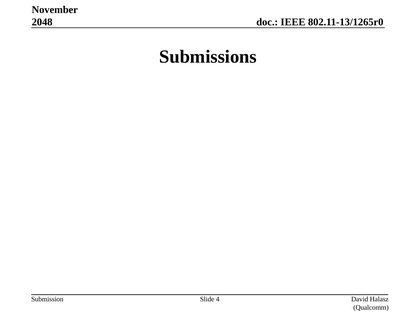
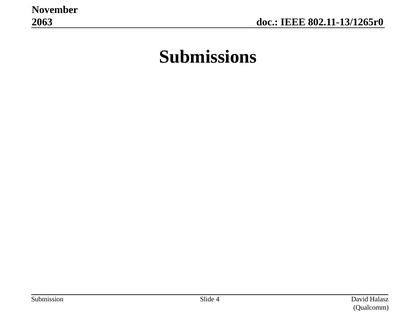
2048: 2048 -> 2063
